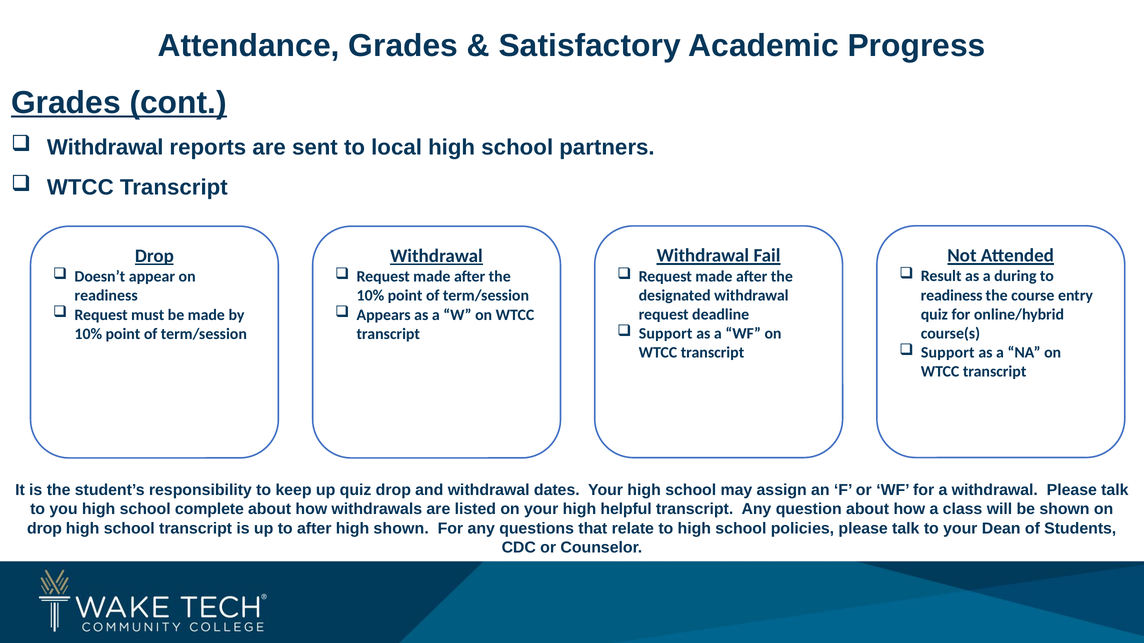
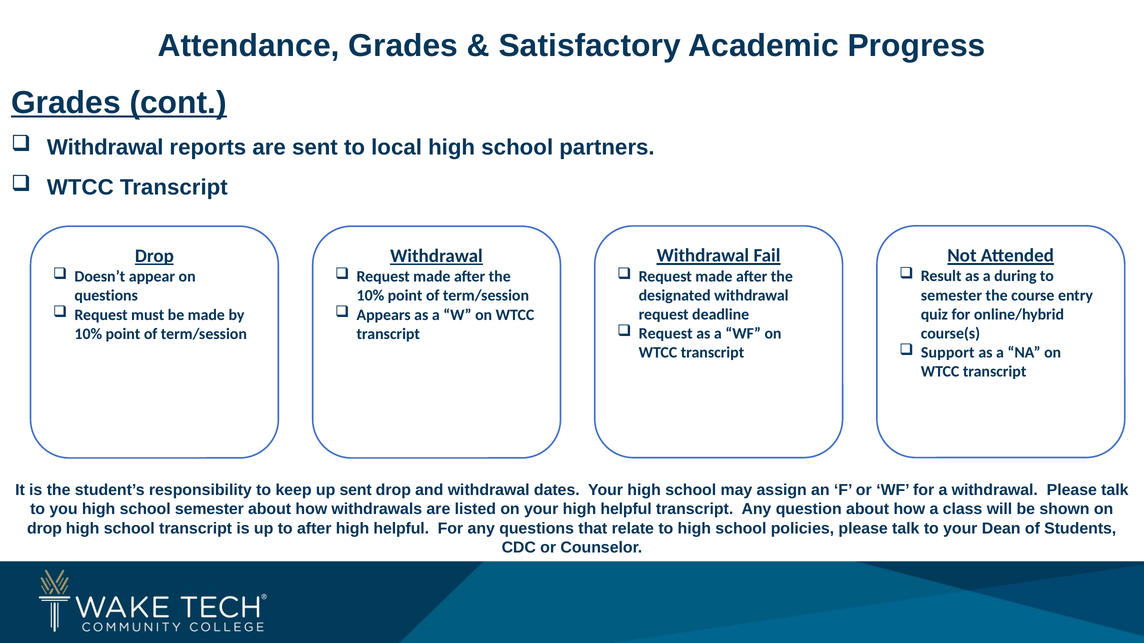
readiness at (952, 296): readiness -> semester
readiness at (106, 296): readiness -> questions
Support at (666, 334): Support -> Request
up quiz: quiz -> sent
school complete: complete -> semester
shown at (401, 529): shown -> helpful
